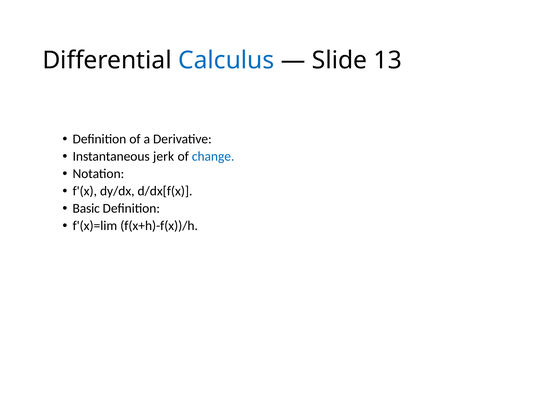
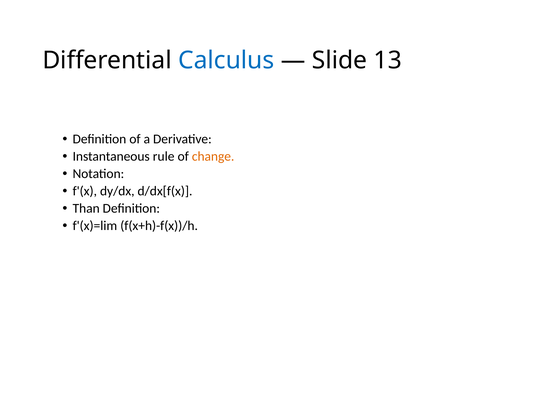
jerk: jerk -> rule
change colour: blue -> orange
Basic: Basic -> Than
